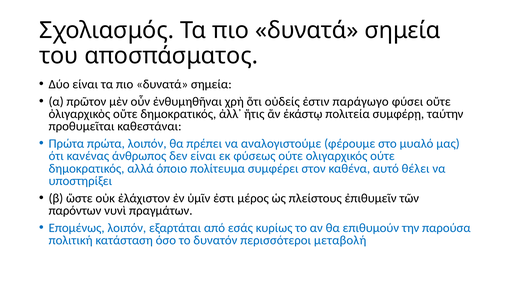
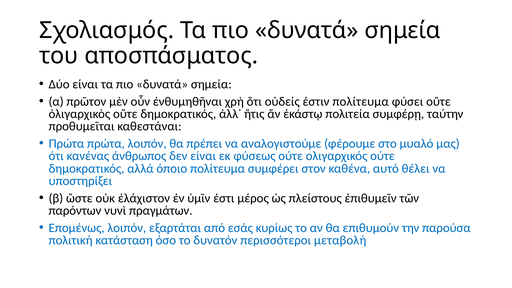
ἐστιν παράγωγο: παράγωγο -> πολίτευμα
